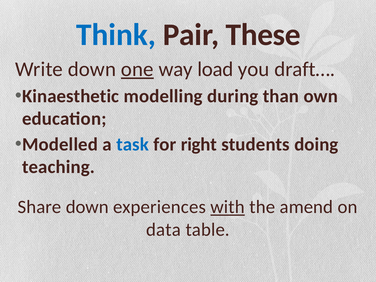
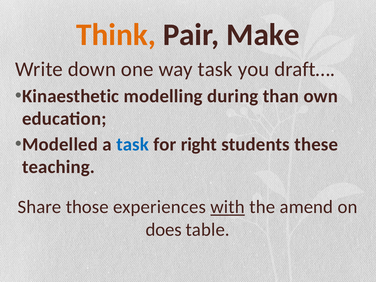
Think colour: blue -> orange
These: These -> Make
one underline: present -> none
way load: load -> task
doing: doing -> these
Share down: down -> those
data: data -> does
